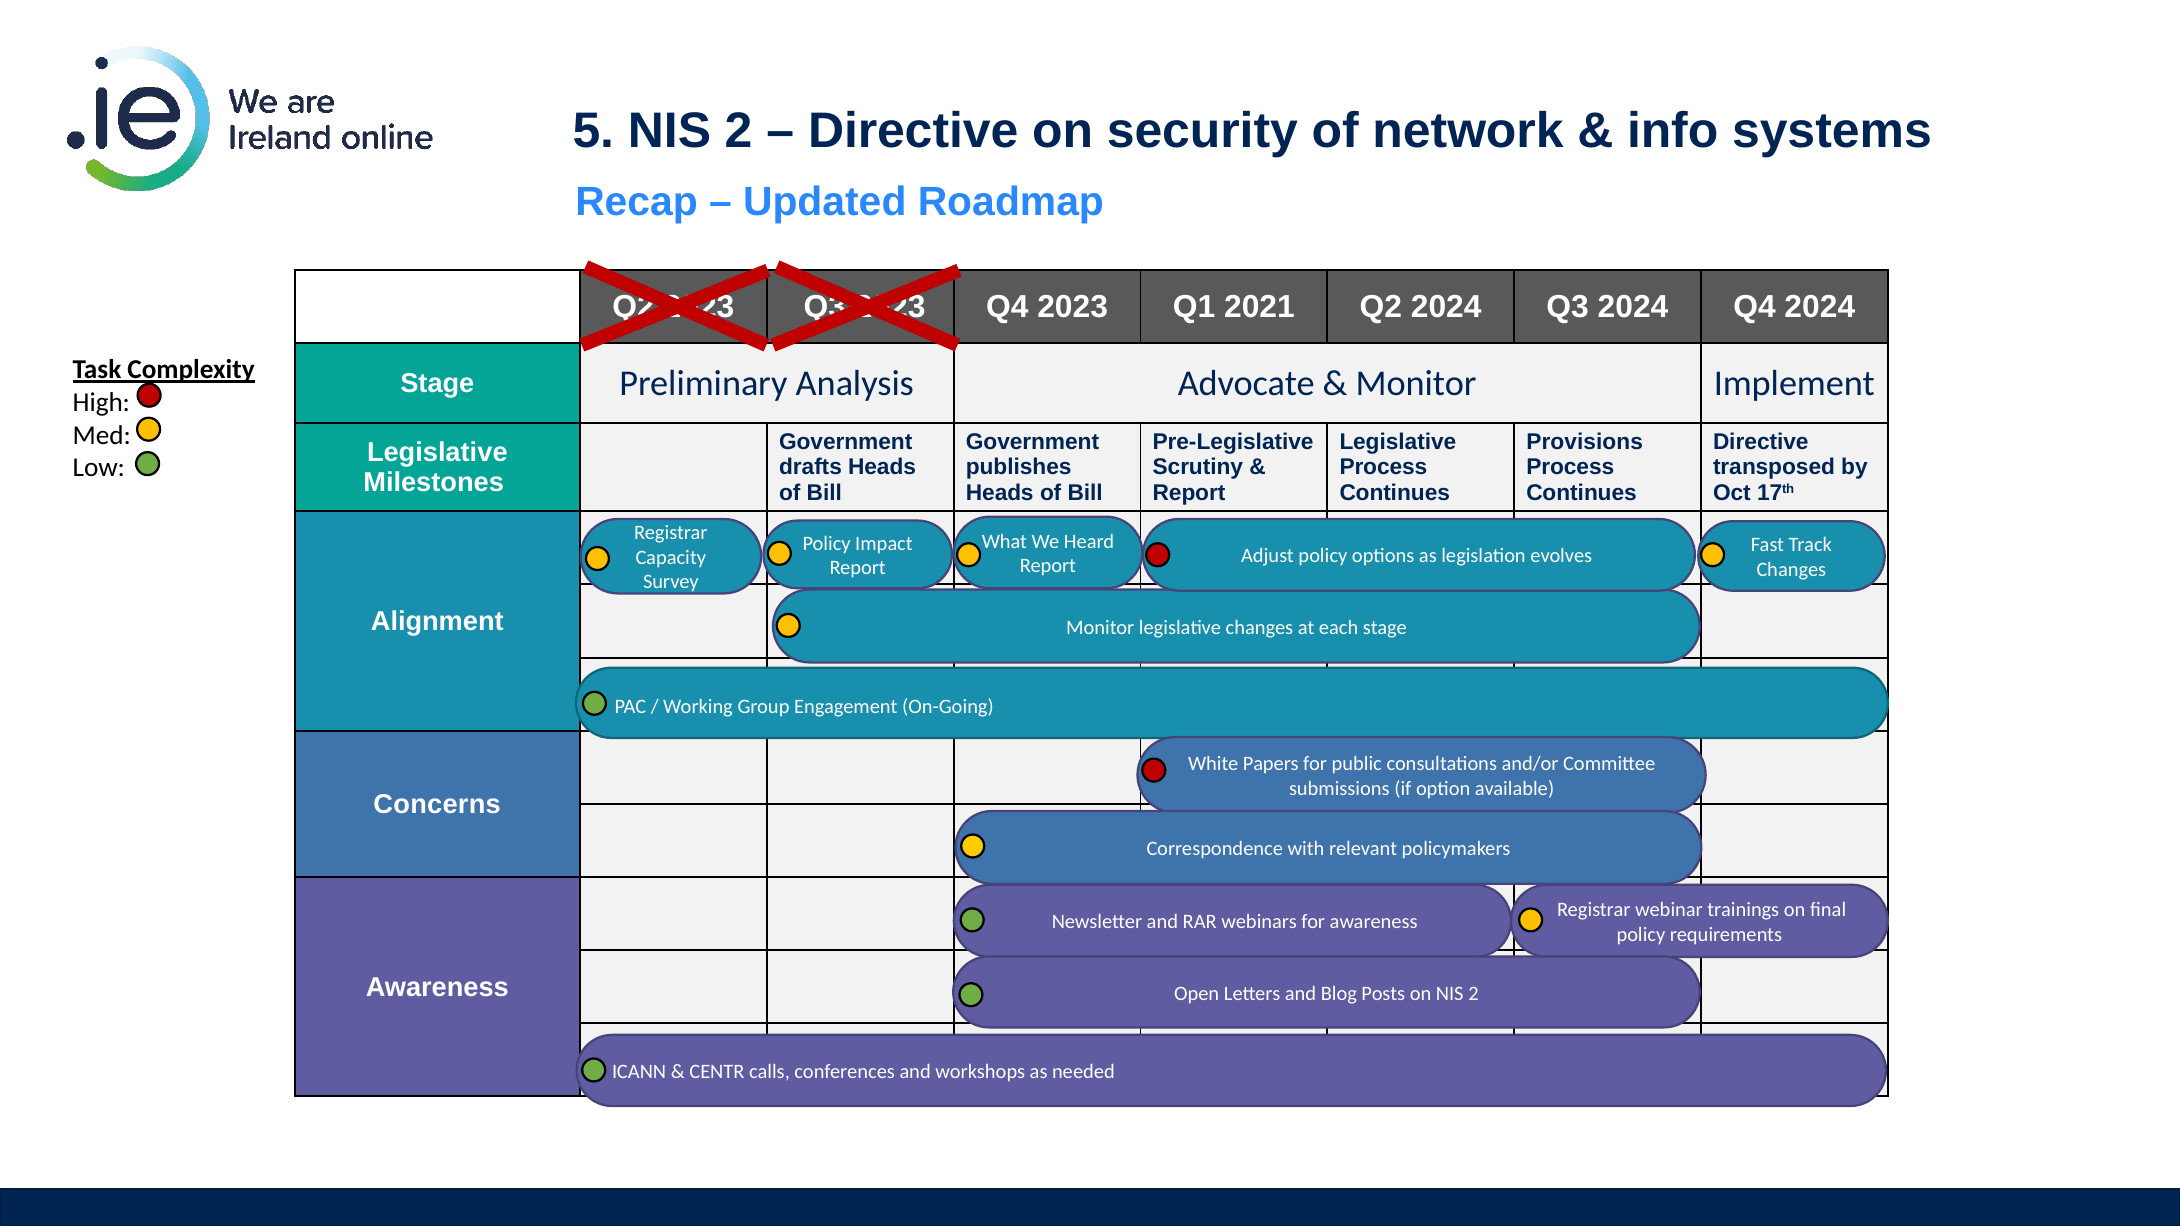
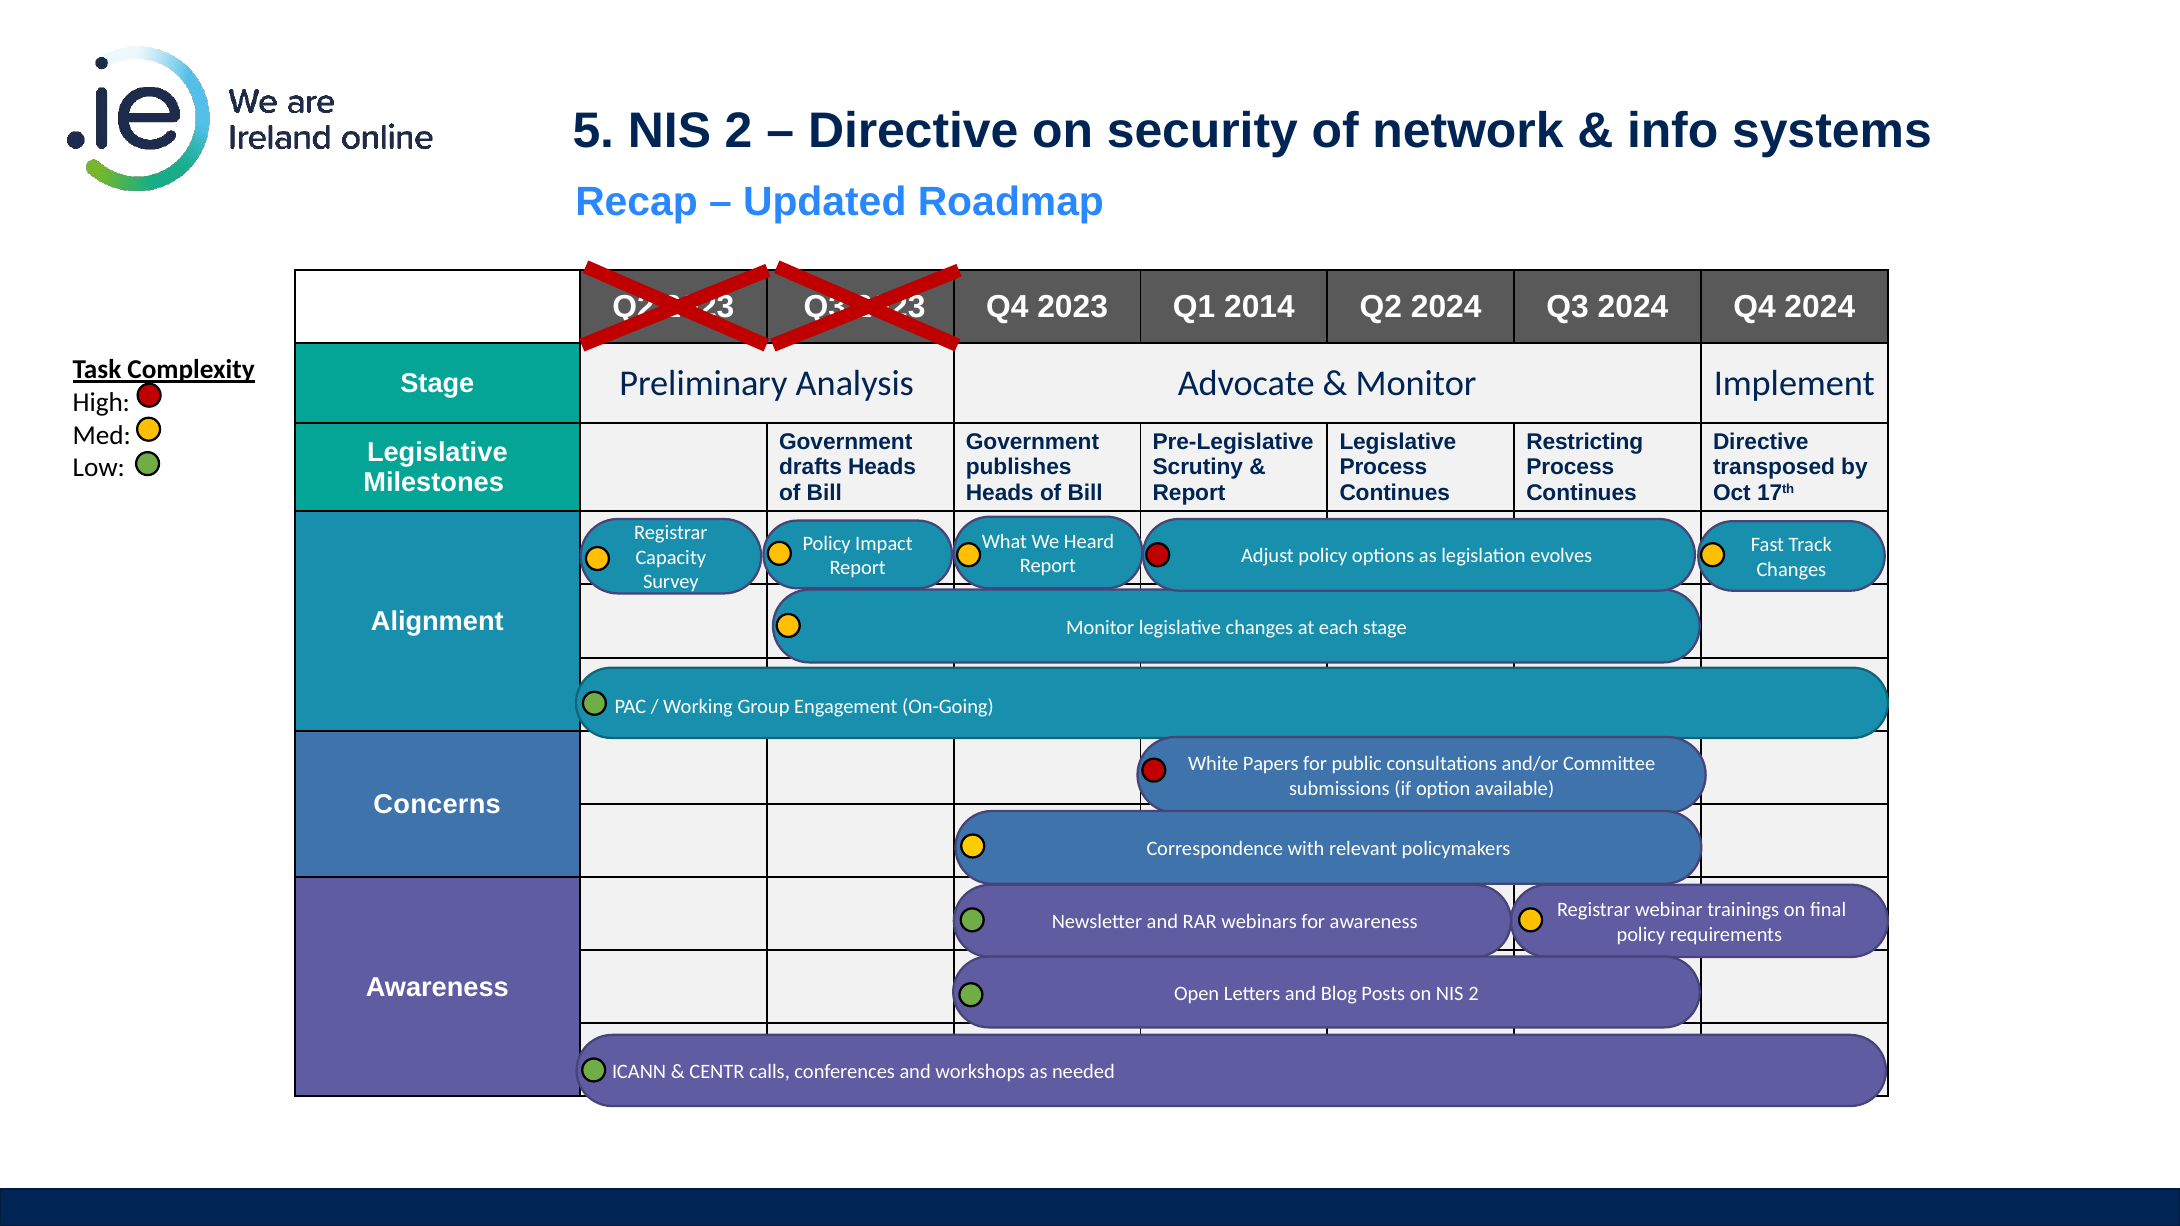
2021: 2021 -> 2014
Provisions: Provisions -> Restricting
